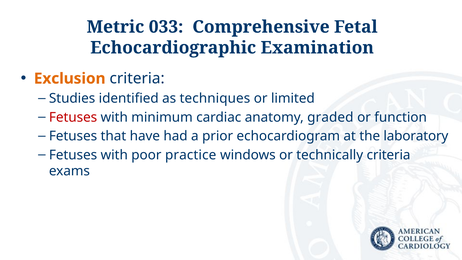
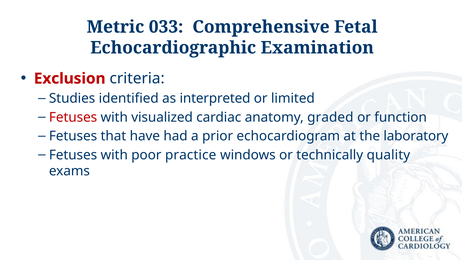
Exclusion colour: orange -> red
techniques: techniques -> interpreted
minimum: minimum -> visualized
technically criteria: criteria -> quality
